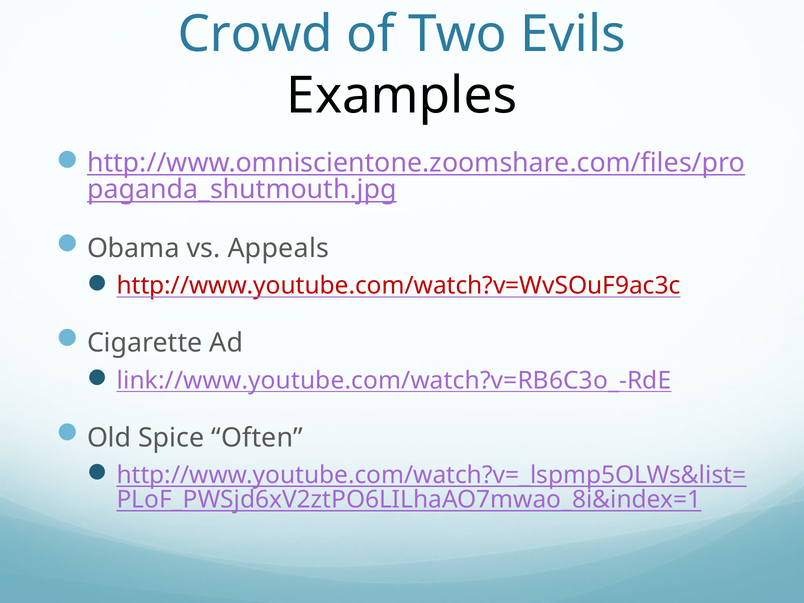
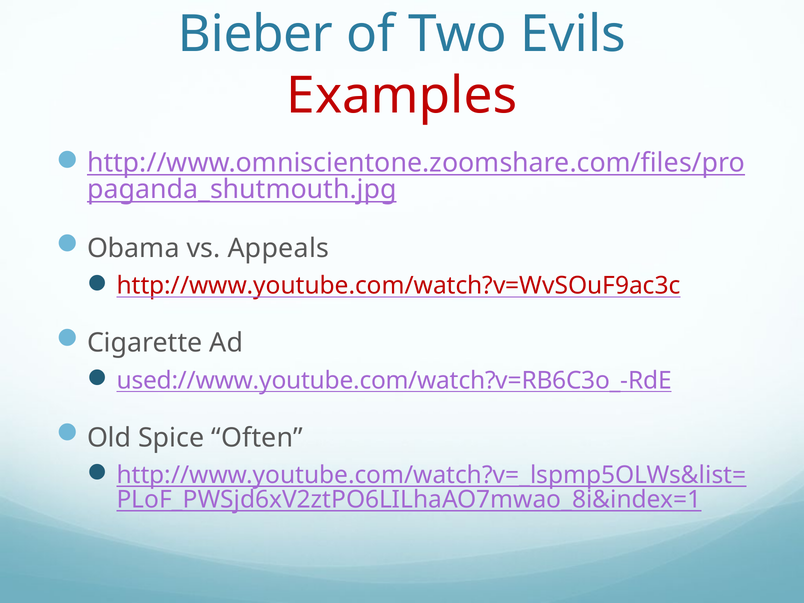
Crowd: Crowd -> Bieber
Examples colour: black -> red
link://www.youtube.com/watch?v=RB6C3o_-RdE: link://www.youtube.com/watch?v=RB6C3o_-RdE -> used://www.youtube.com/watch?v=RB6C3o_-RdE
